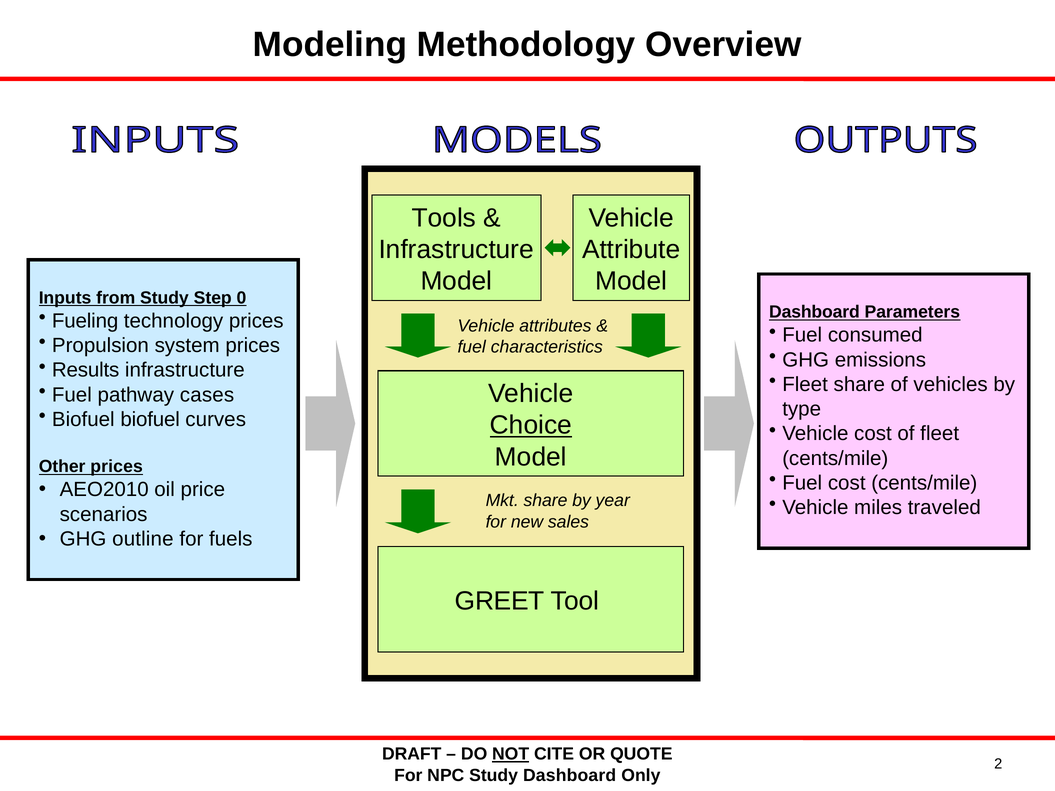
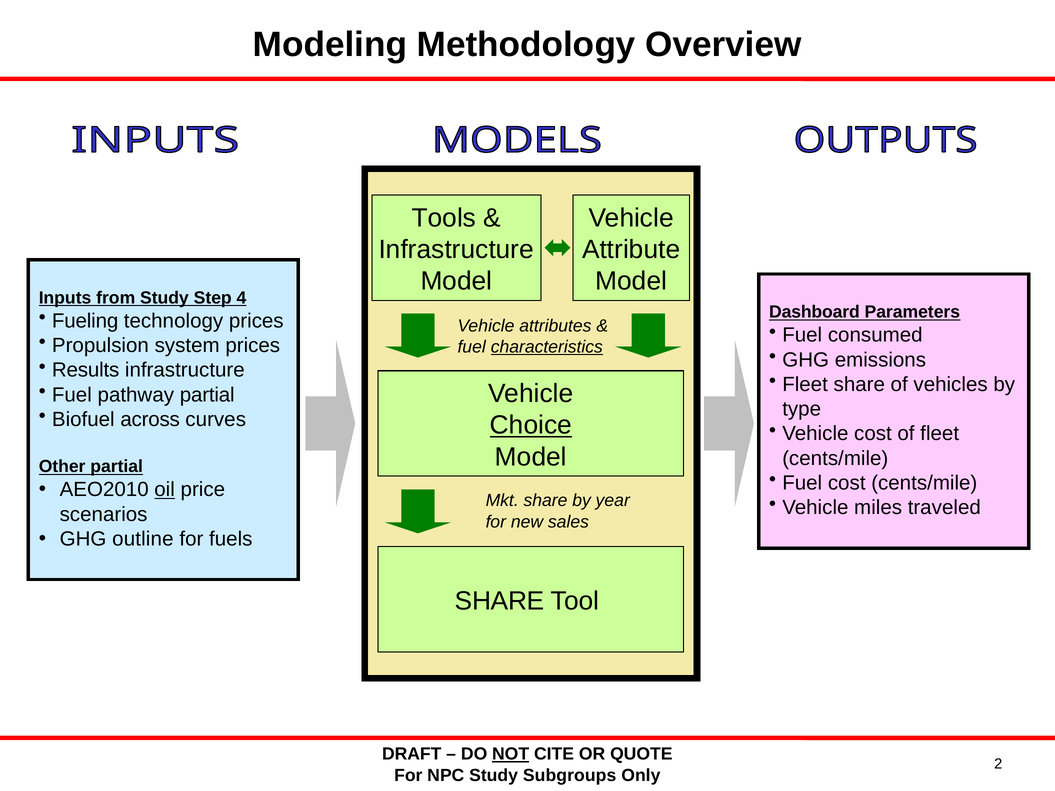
0: 0 -> 4
characteristics underline: none -> present
pathway cases: cases -> partial
Biofuel biofuel: biofuel -> across
Other prices: prices -> partial
oil underline: none -> present
GREET at (500, 601): GREET -> SHARE
Study Dashboard: Dashboard -> Subgroups
